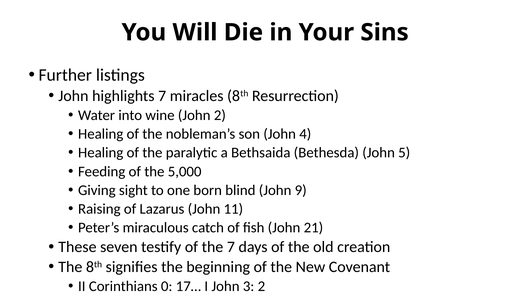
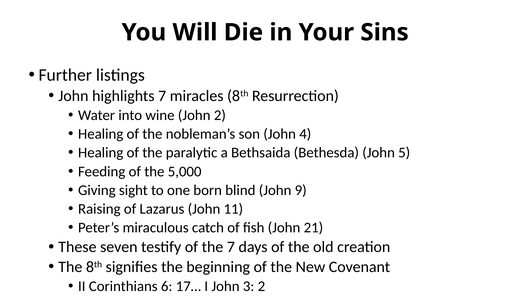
0: 0 -> 6
